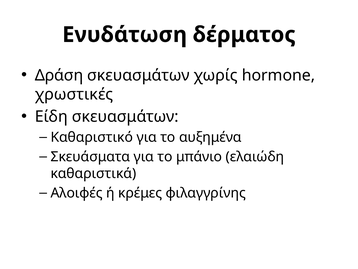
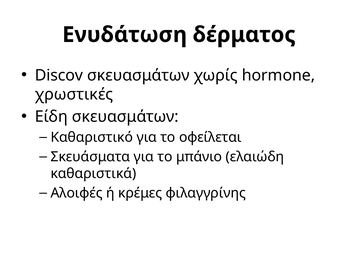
Δράση: Δράση -> Discov
αυξημένα: αυξημένα -> οφείλεται
